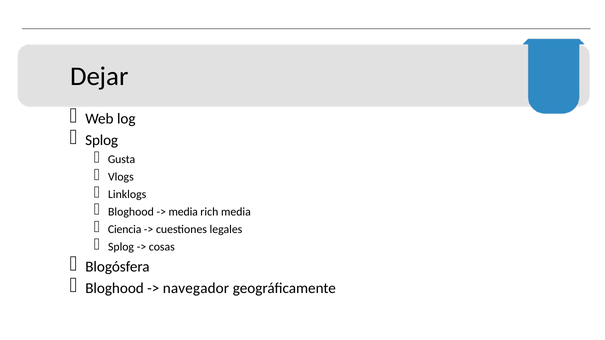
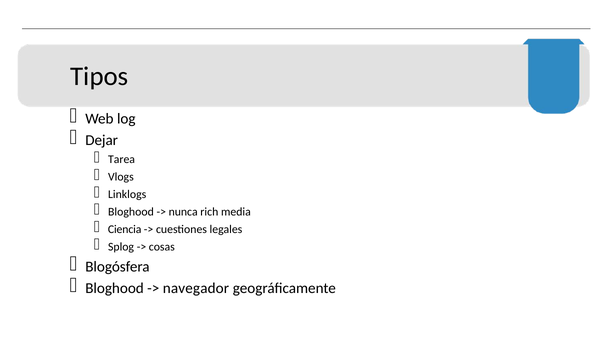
Dejar: Dejar -> Tipos
Splog at (102, 140): Splog -> Dejar
Gusta: Gusta -> Tarea
media at (183, 212): media -> nunca
